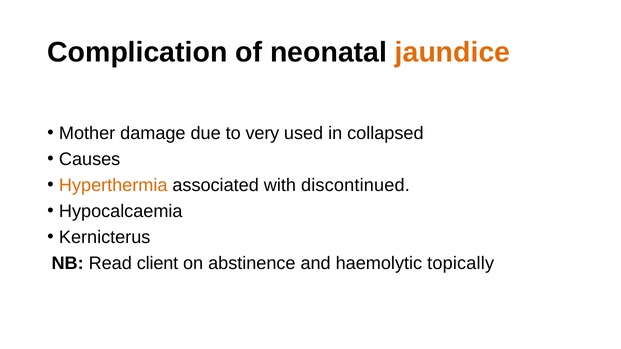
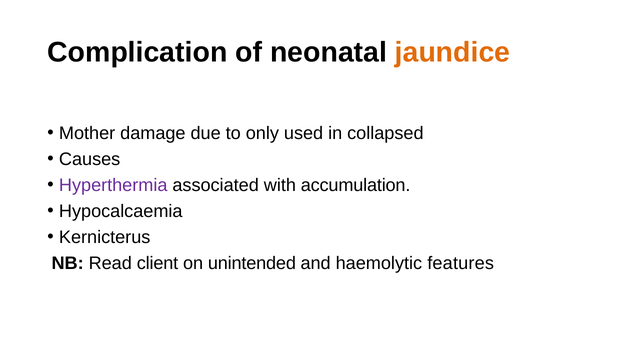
very: very -> only
Hyperthermia colour: orange -> purple
discontinued: discontinued -> accumulation
abstinence: abstinence -> unintended
topically: topically -> features
